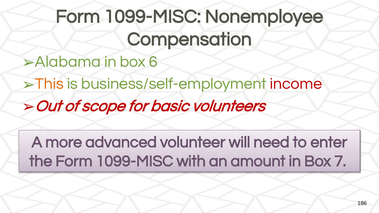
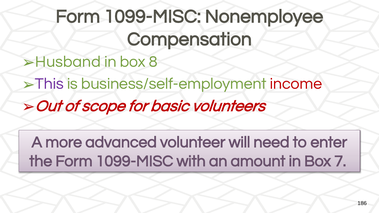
Alabama: Alabama -> Husband
6: 6 -> 8
This colour: orange -> purple
